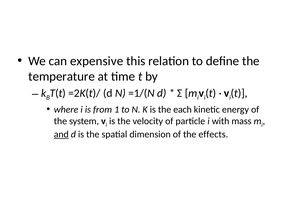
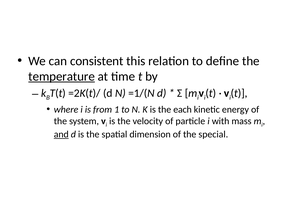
expensive: expensive -> consistent
temperature underline: none -> present
effects: effects -> special
